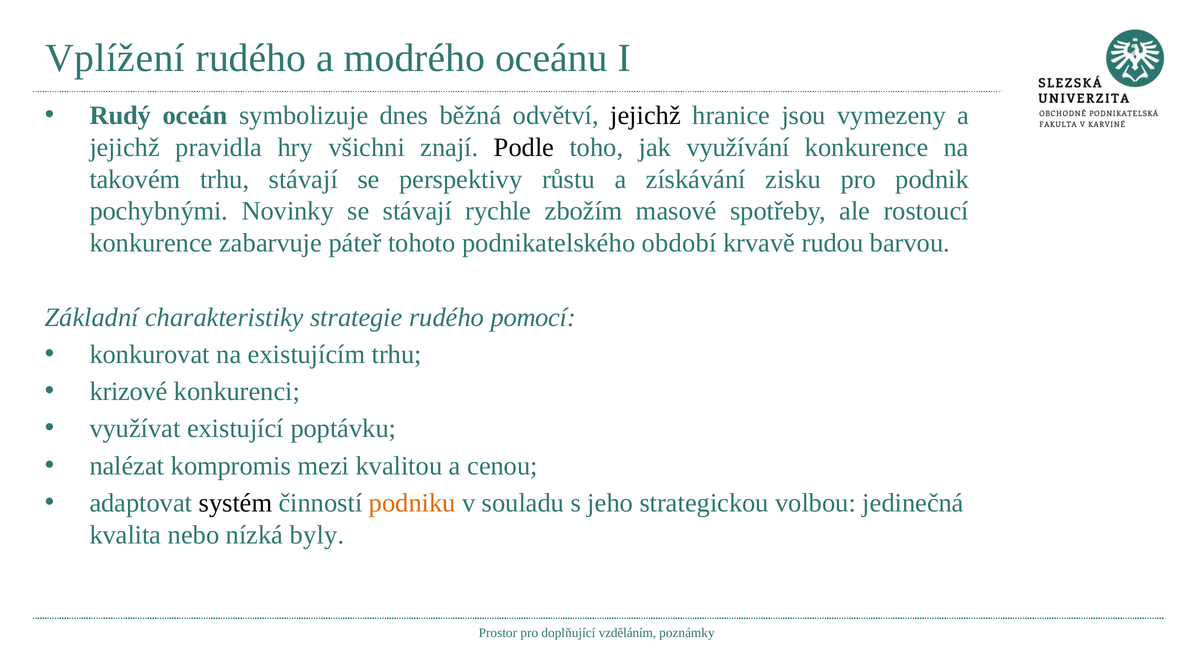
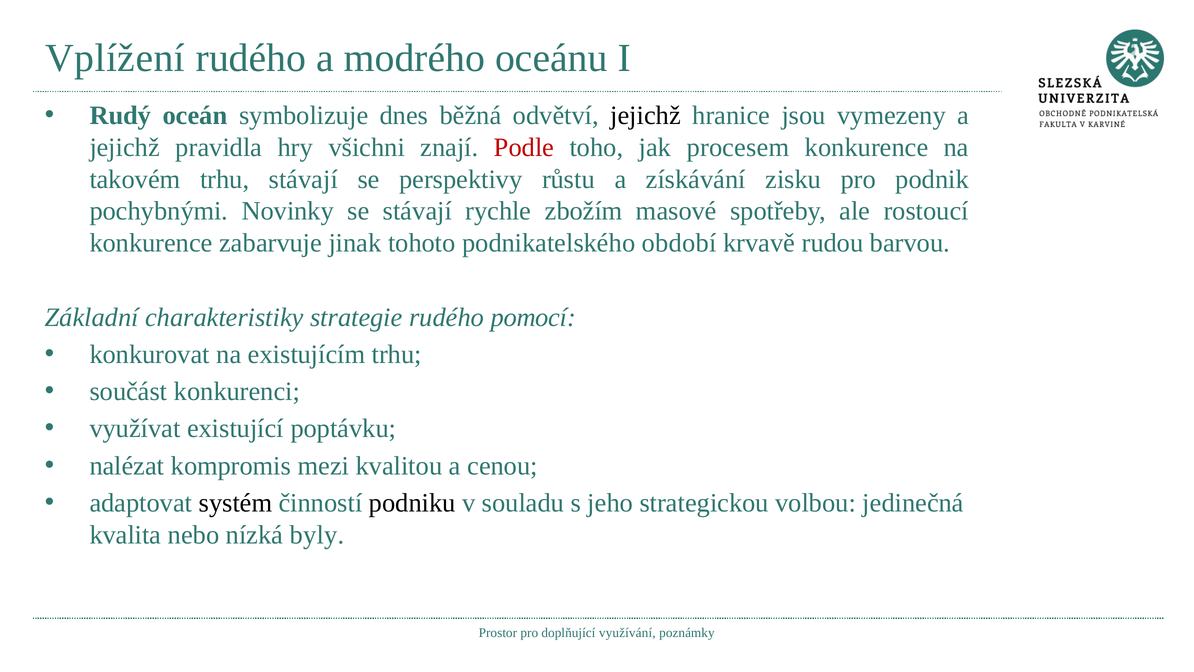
Podle colour: black -> red
využívání: využívání -> procesem
páteř: páteř -> jinak
krizové: krizové -> součást
podniku colour: orange -> black
vzděláním: vzděláním -> využívání
